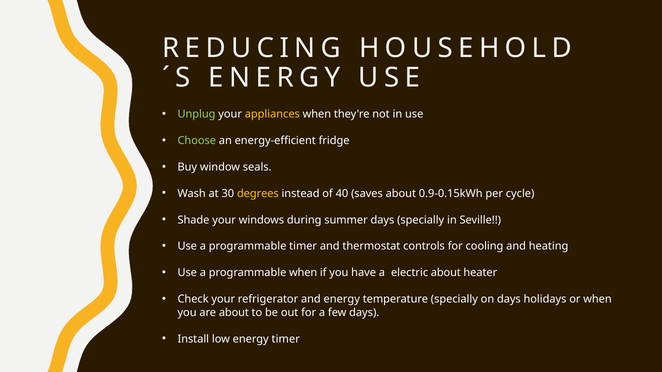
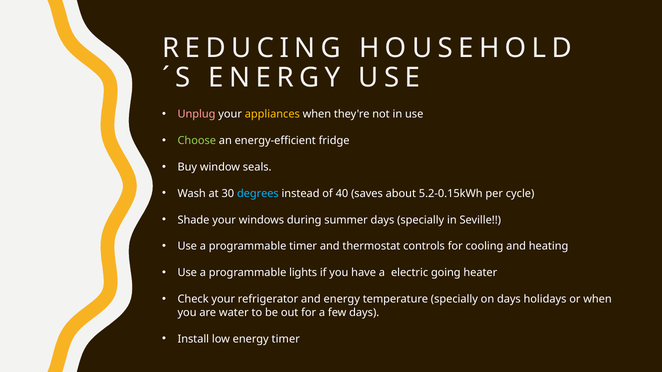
Unplug colour: light green -> pink
degrees colour: yellow -> light blue
0.9-0.15kWh: 0.9-0.15kWh -> 5.2-0.15kWh
programmable when: when -> lights
electric about: about -> going
are about: about -> water
